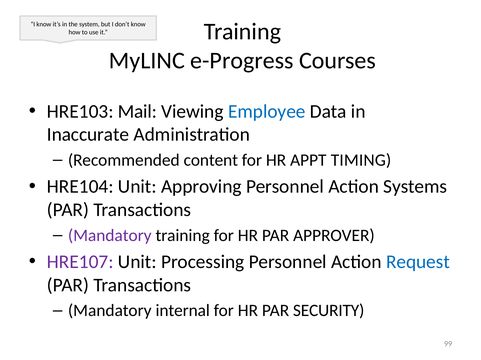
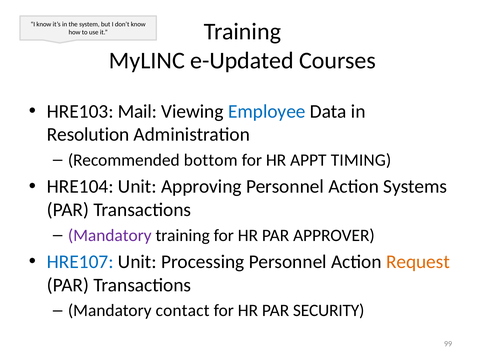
e-Progress: e-Progress -> e-Updated
Inaccurate: Inaccurate -> Resolution
content: content -> bottom
HRE107 colour: purple -> blue
Request colour: blue -> orange
internal: internal -> contact
